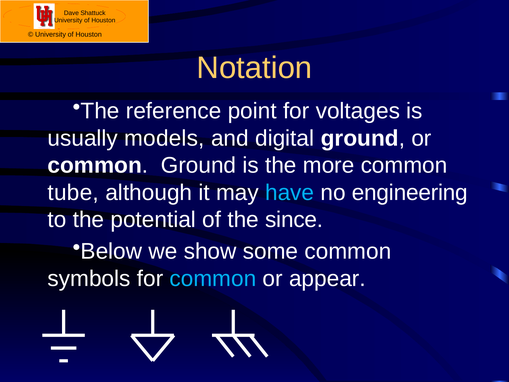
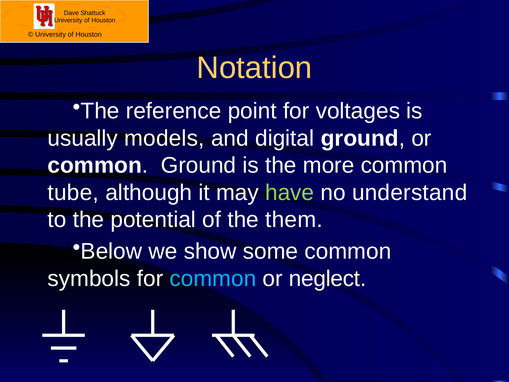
have colour: light blue -> light green
engineering: engineering -> understand
since: since -> them
appear: appear -> neglect
